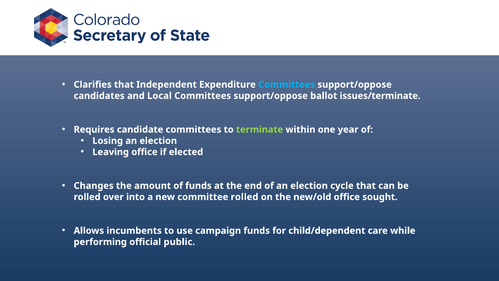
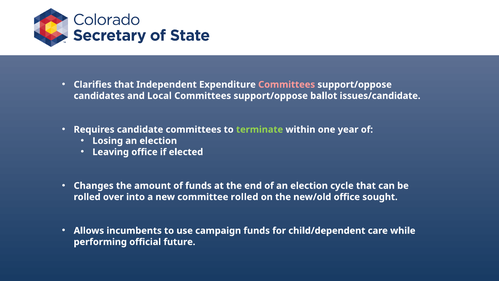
Committees at (287, 84) colour: light blue -> pink
issues/terminate: issues/terminate -> issues/candidate
public: public -> future
